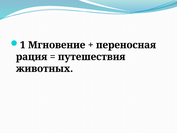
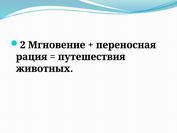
1: 1 -> 2
